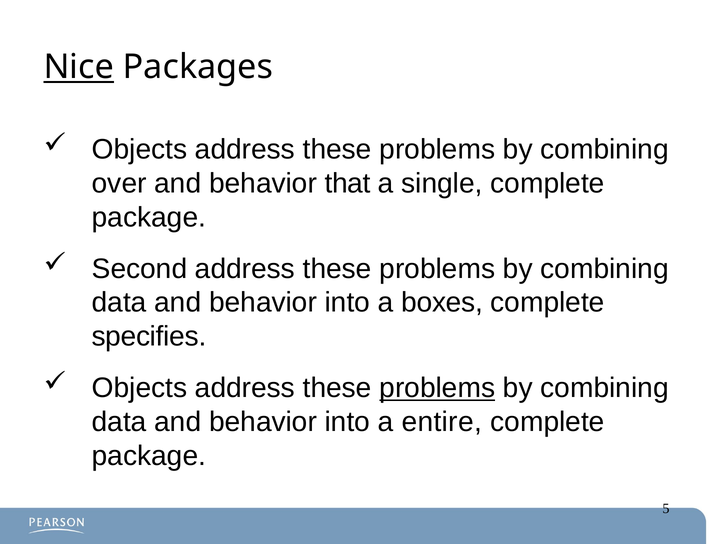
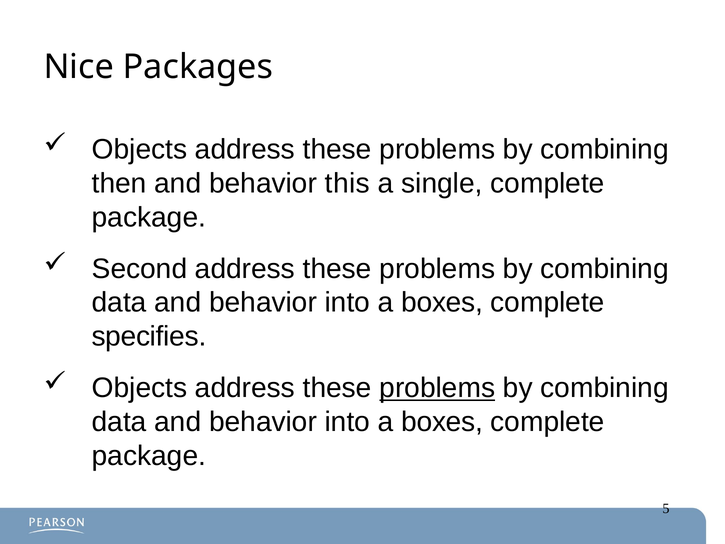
Nice underline: present -> none
over: over -> then
that: that -> this
entire at (442, 422): entire -> boxes
